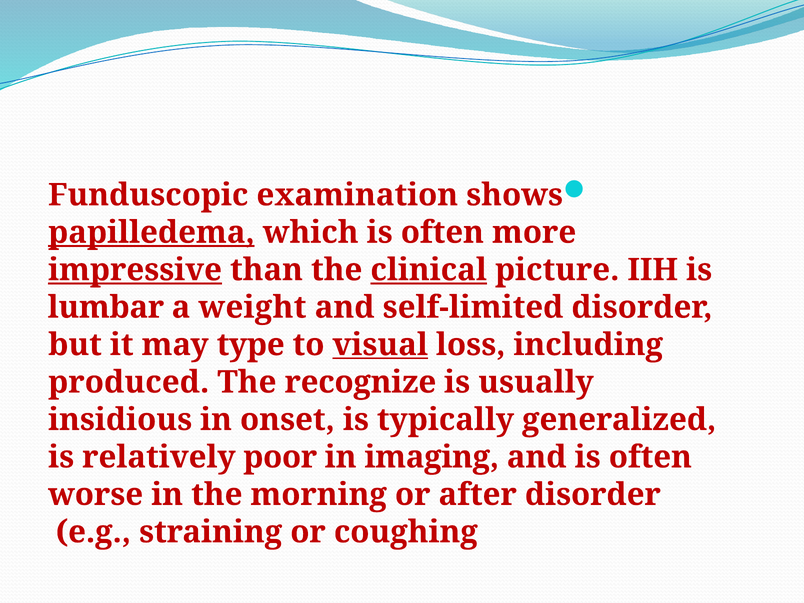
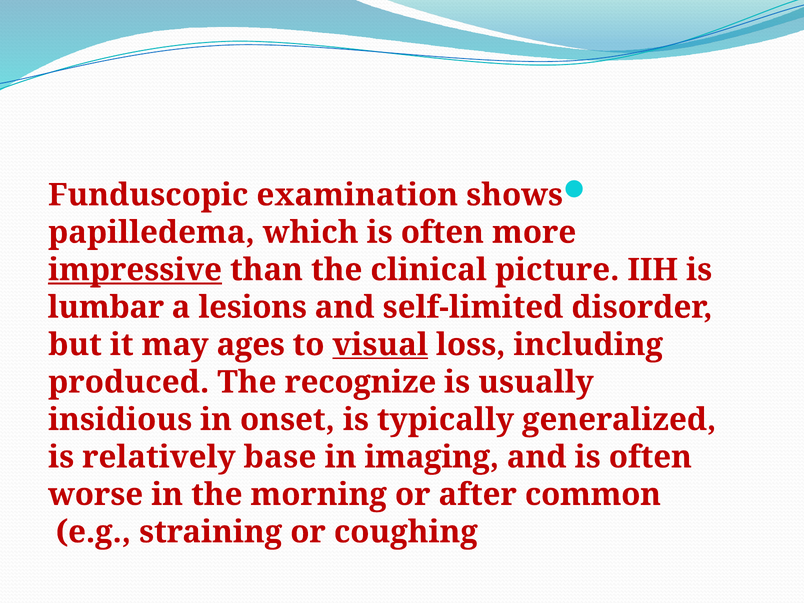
papilledema underline: present -> none
clinical underline: present -> none
weight: weight -> lesions
type: type -> ages
poor: poor -> base
after disorder: disorder -> common
